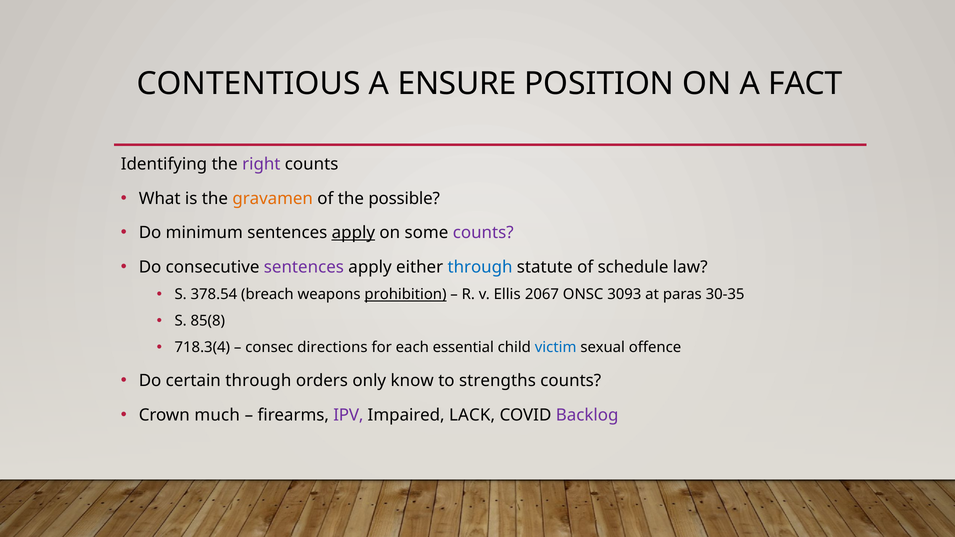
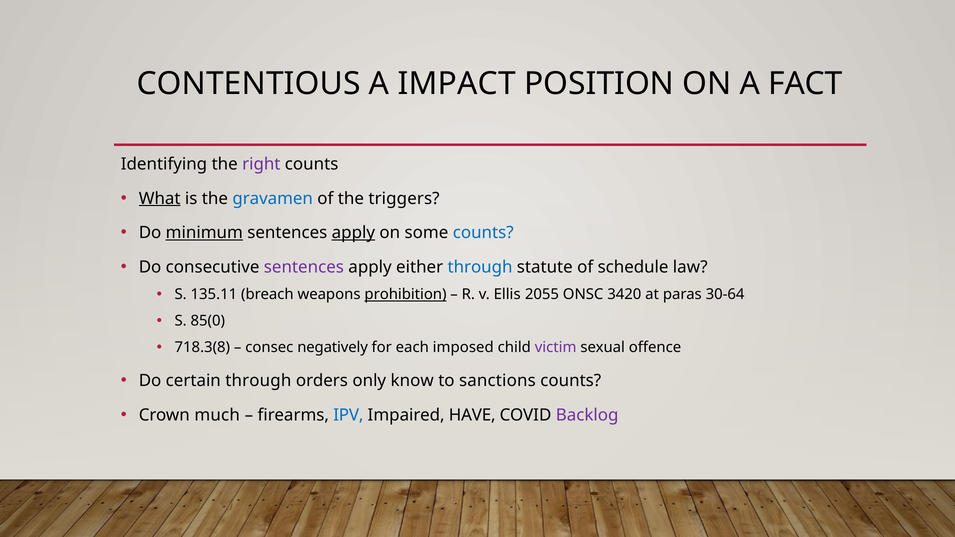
ENSURE: ENSURE -> IMPACT
What underline: none -> present
gravamen colour: orange -> blue
possible: possible -> triggers
minimum underline: none -> present
counts at (483, 233) colour: purple -> blue
378.54: 378.54 -> 135.11
2067: 2067 -> 2055
3093: 3093 -> 3420
30-35: 30-35 -> 30-64
85(8: 85(8 -> 85(0
718.3(4: 718.3(4 -> 718.3(8
directions: directions -> negatively
essential: essential -> imposed
victim colour: blue -> purple
strengths: strengths -> sanctions
IPV colour: purple -> blue
LACK: LACK -> HAVE
